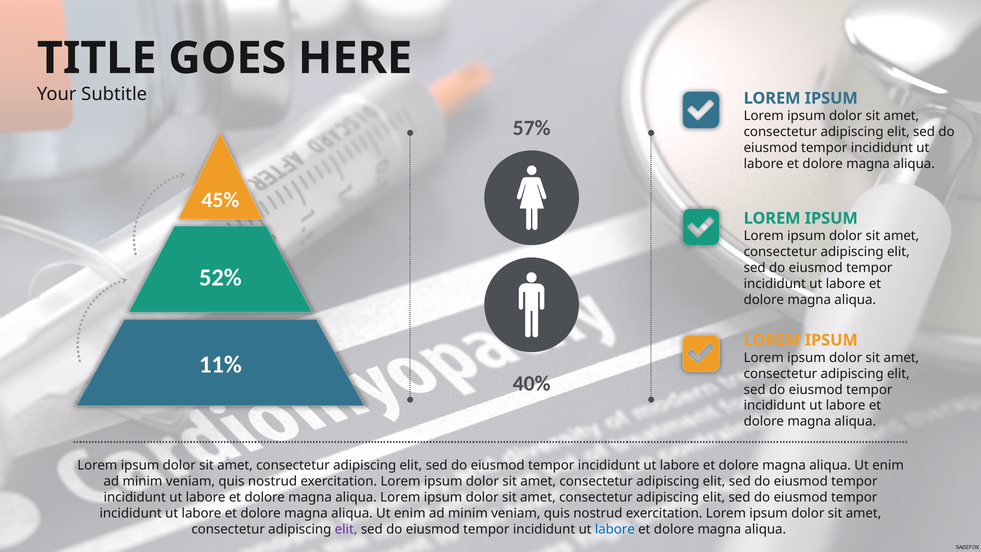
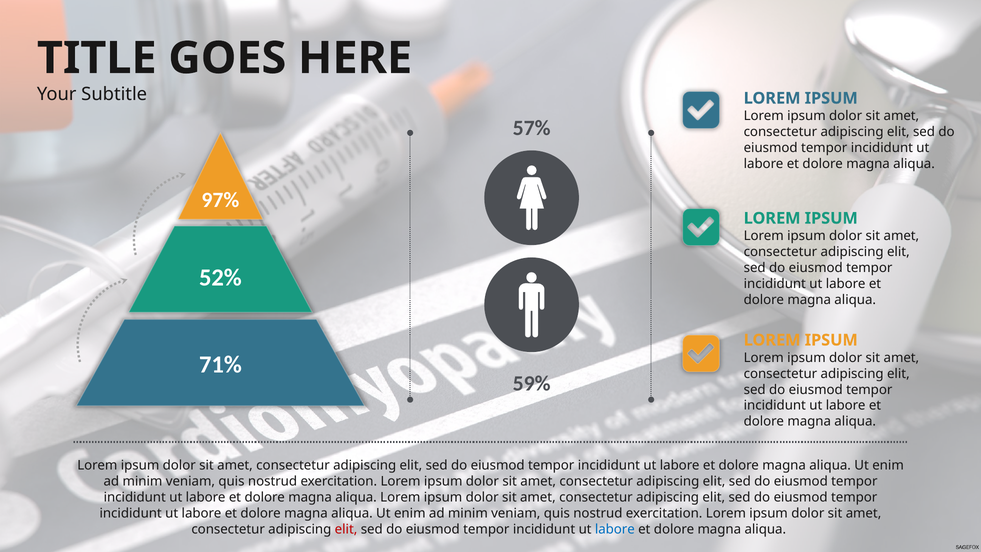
45%: 45% -> 97%
11%: 11% -> 71%
40%: 40% -> 59%
elit at (346, 529) colour: purple -> red
